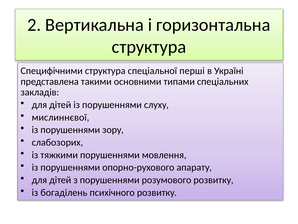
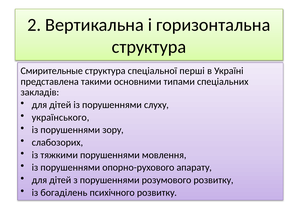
Специфічними: Специфічними -> Смирительные
мислиннєвої: мислиннєвої -> українського
